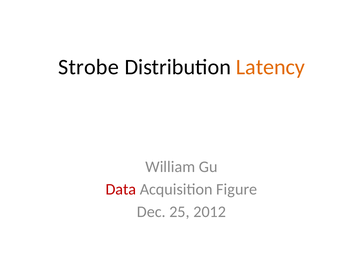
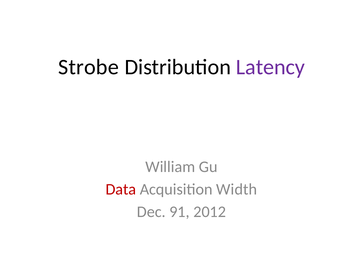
Latency colour: orange -> purple
Figure: Figure -> Width
25: 25 -> 91
